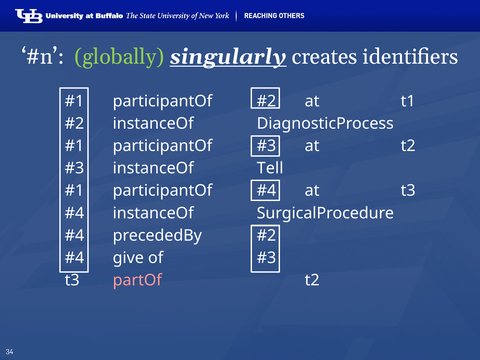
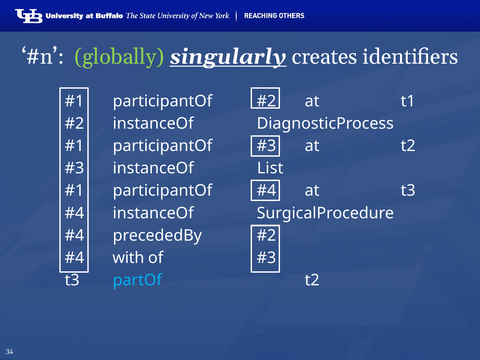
Tell: Tell -> List
give: give -> with
partOf colour: pink -> light blue
